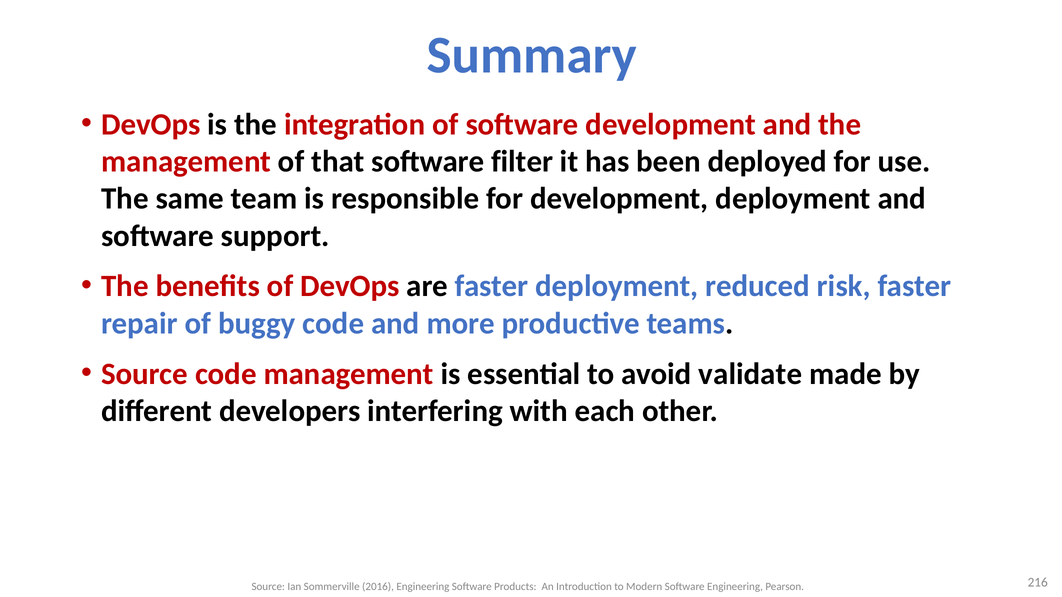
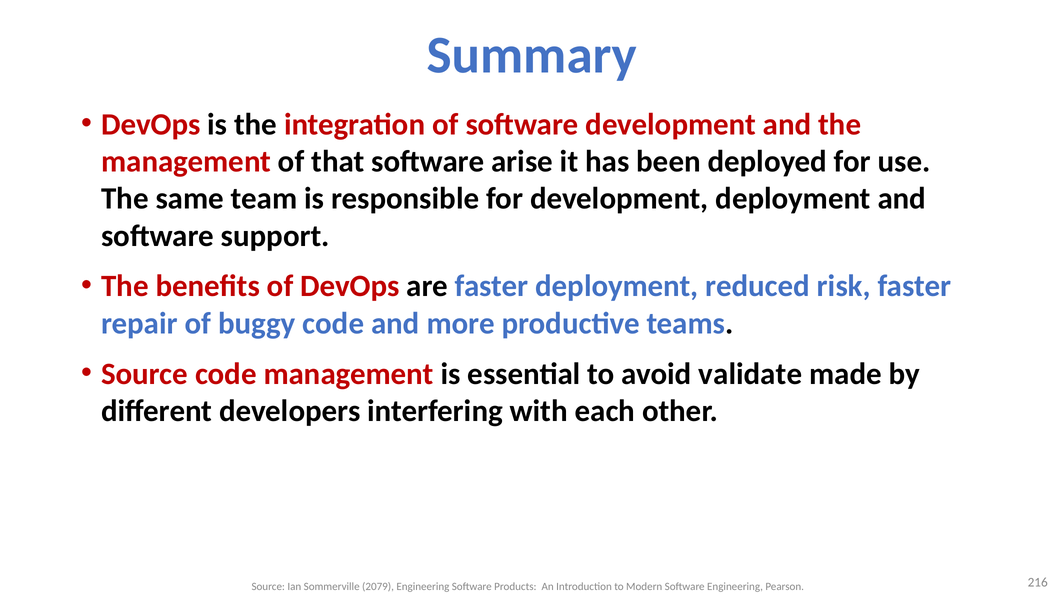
filter: filter -> arise
2016: 2016 -> 2079
